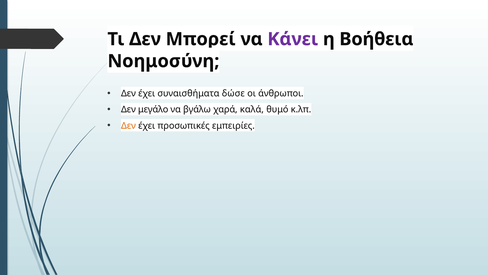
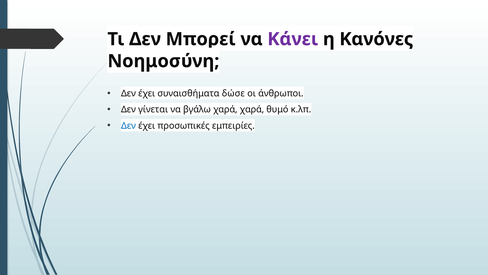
Βοήθεια: Βοήθεια -> Κανόνες
μεγάλο: μεγάλο -> γίνεται
χαρά καλά: καλά -> χαρά
Δεν at (128, 125) colour: orange -> blue
